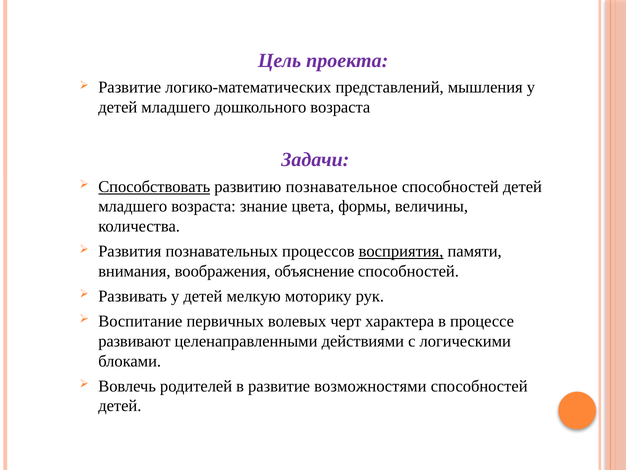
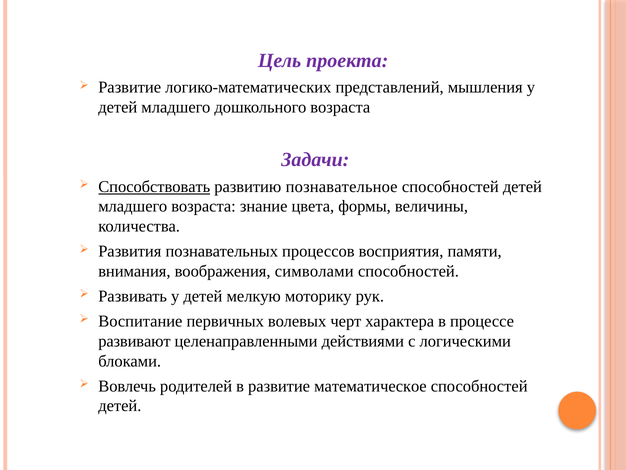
восприятия underline: present -> none
объяснение: объяснение -> символами
возможностями: возможностями -> математическое
